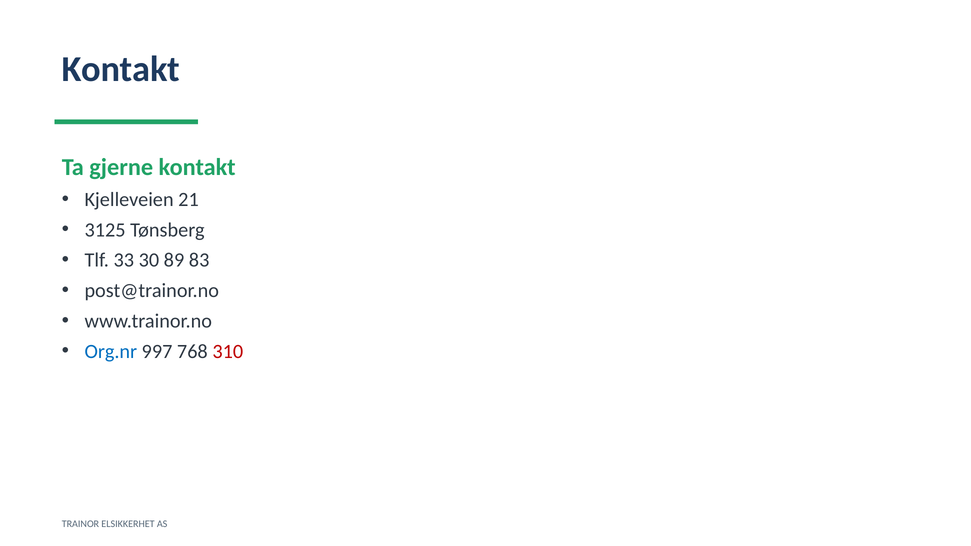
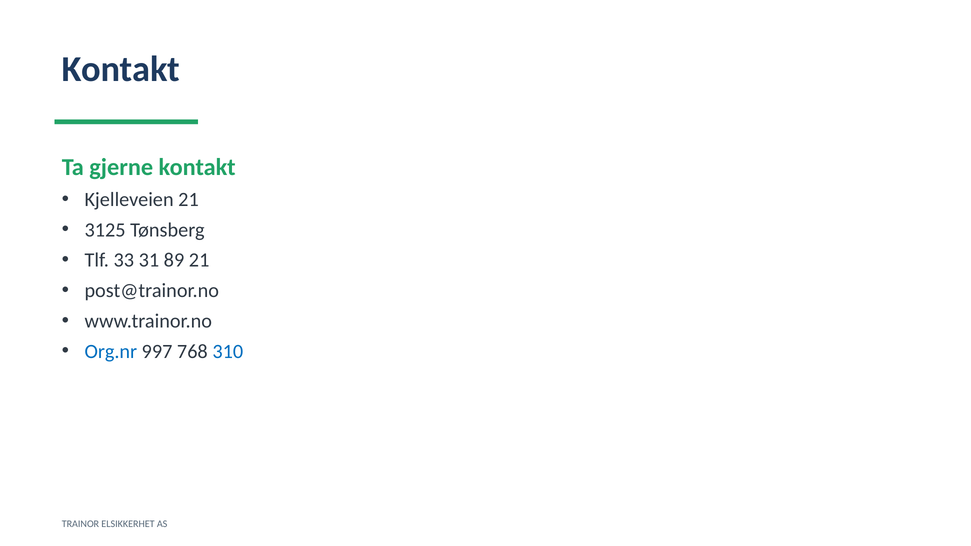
30: 30 -> 31
89 83: 83 -> 21
310 colour: red -> blue
